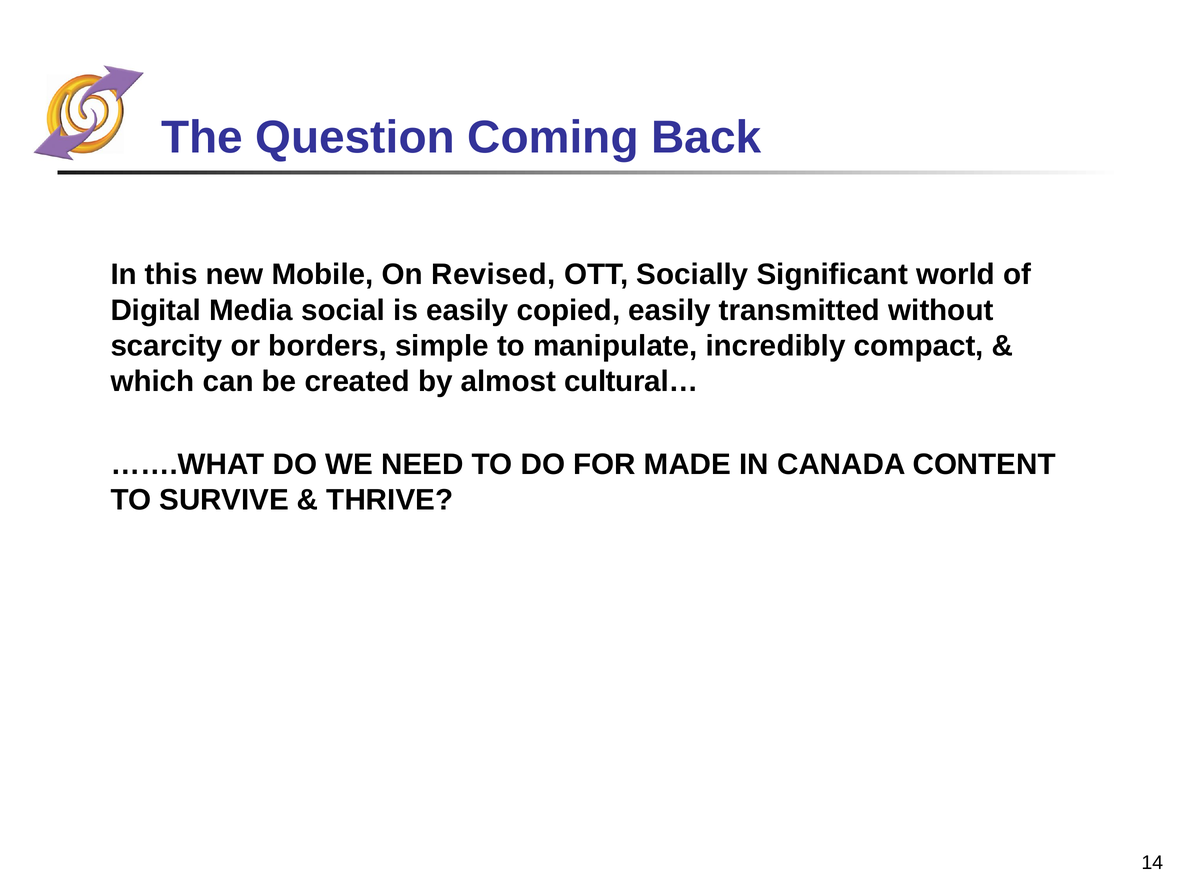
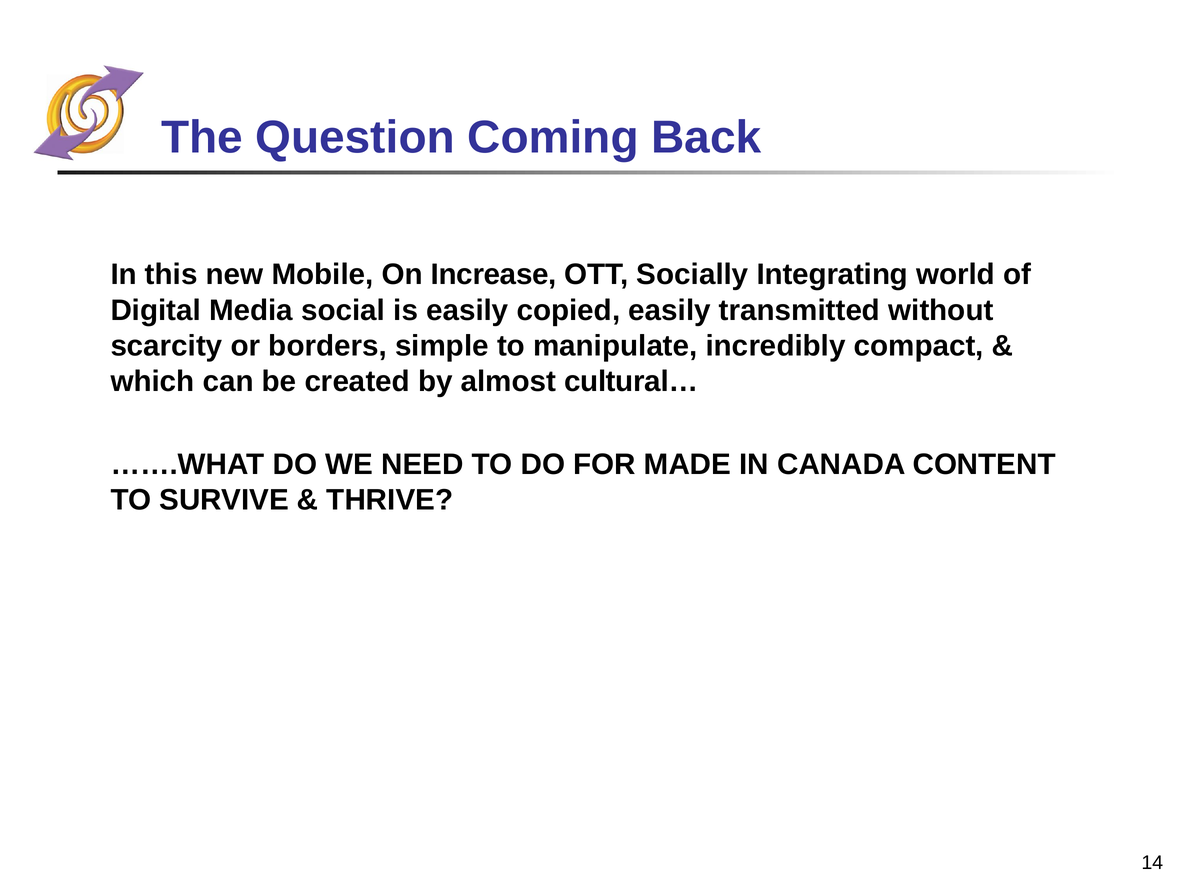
Revised: Revised -> Increase
Significant: Significant -> Integrating
